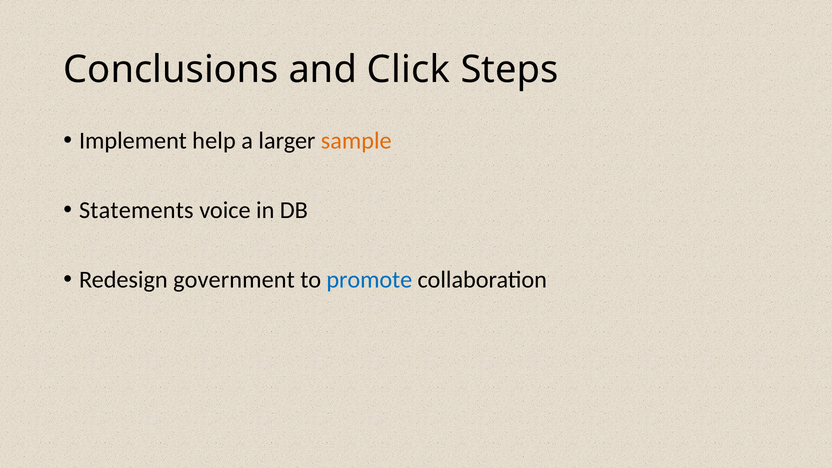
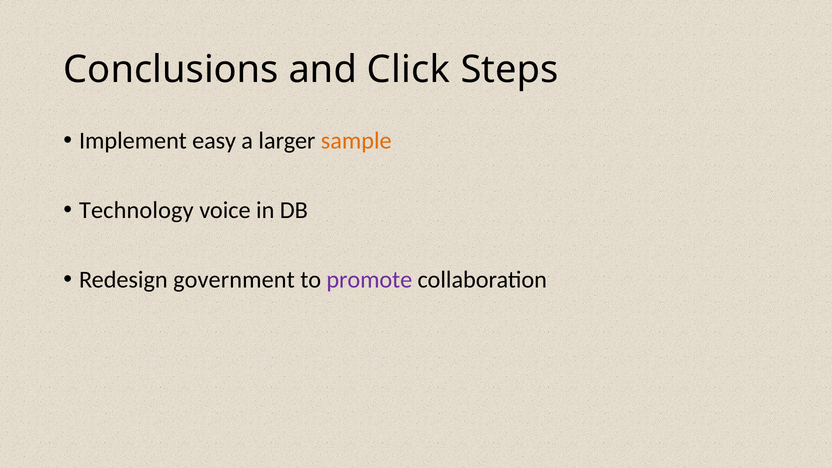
help: help -> easy
Statements: Statements -> Technology
promote colour: blue -> purple
